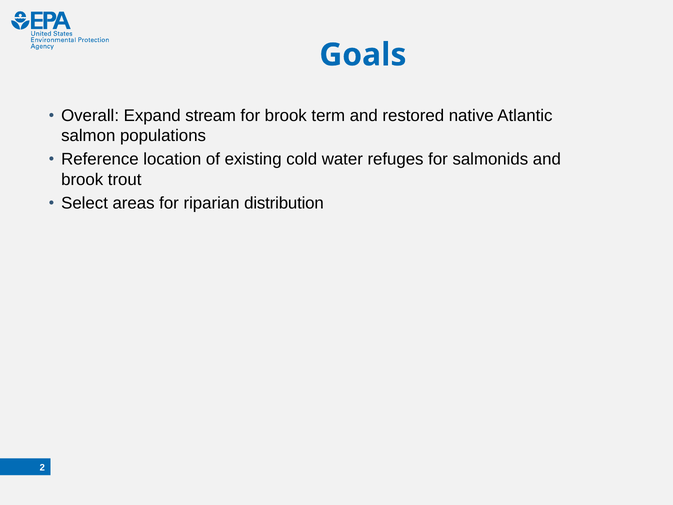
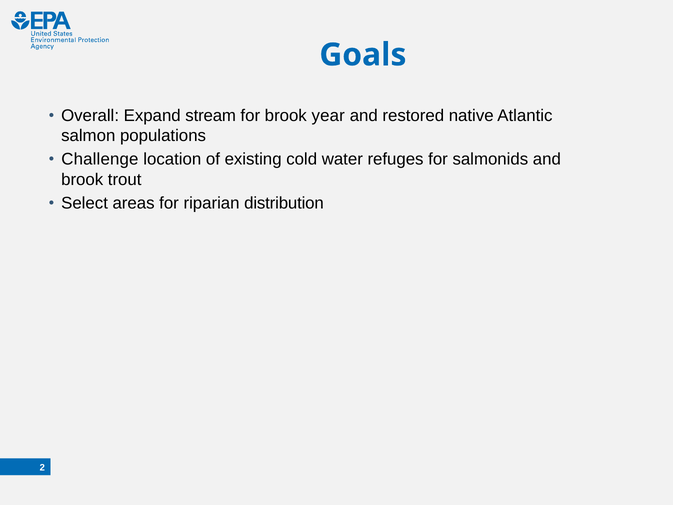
term: term -> year
Reference: Reference -> Challenge
